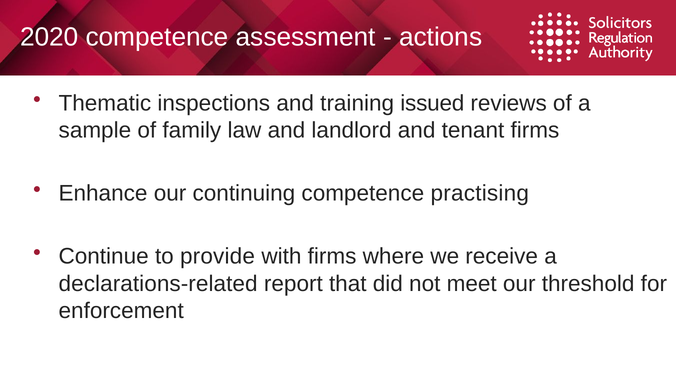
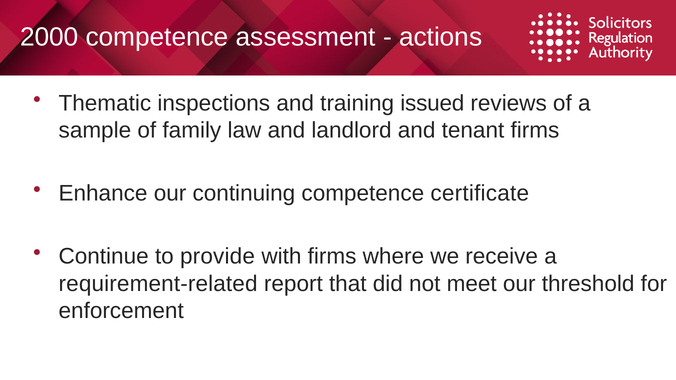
2020: 2020 -> 2000
practising: practising -> certificate
declarations-related: declarations-related -> requirement-related
